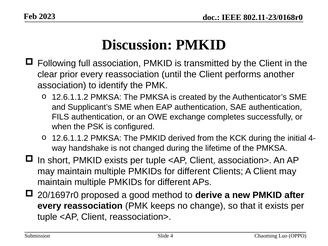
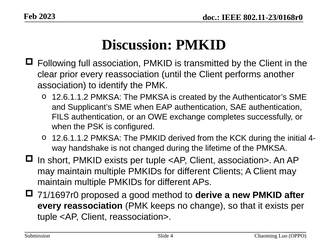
20/1697r0: 20/1697r0 -> 71/1697r0
